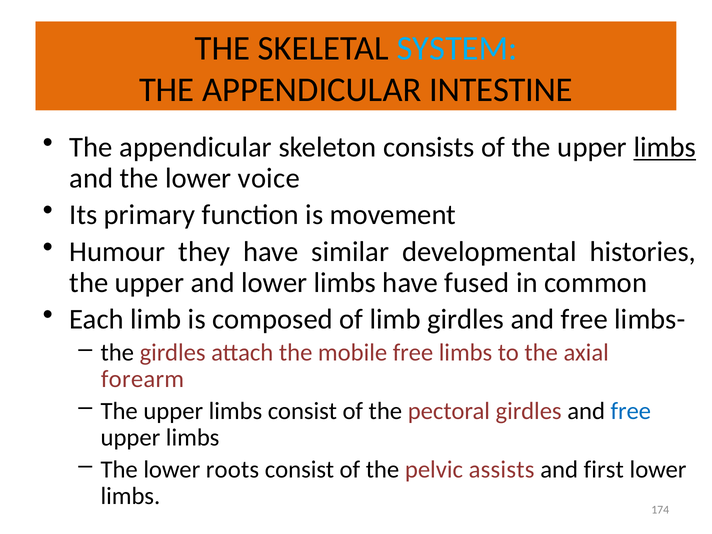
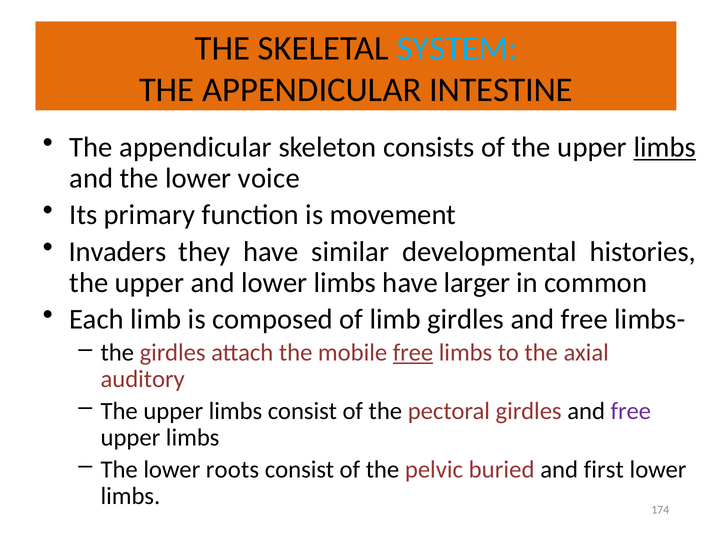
Humour: Humour -> Invaders
fused: fused -> larger
free at (413, 353) underline: none -> present
forearm: forearm -> auditory
free at (631, 411) colour: blue -> purple
assists: assists -> buried
